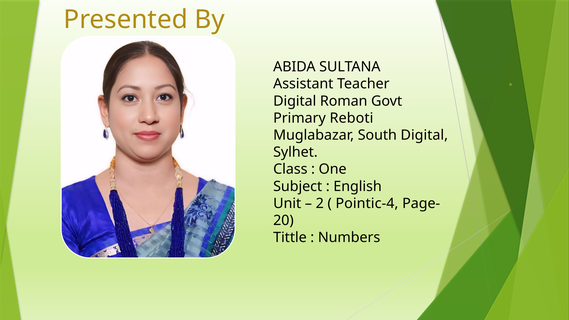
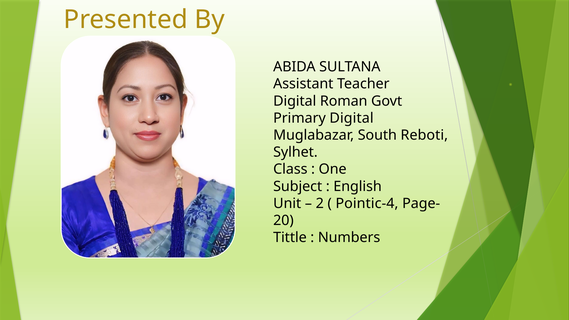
Primary Reboti: Reboti -> Digital
South Digital: Digital -> Reboti
